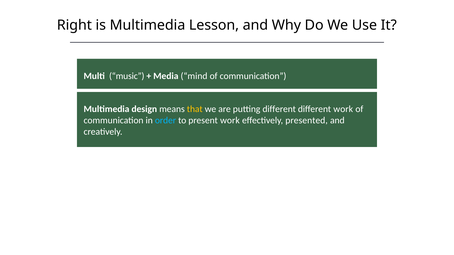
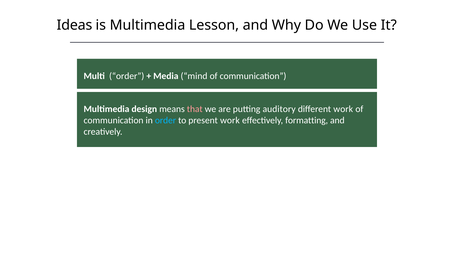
Right: Right -> Ideas
Multi music: music -> order
that colour: yellow -> pink
putting different: different -> auditory
presented: presented -> formatting
